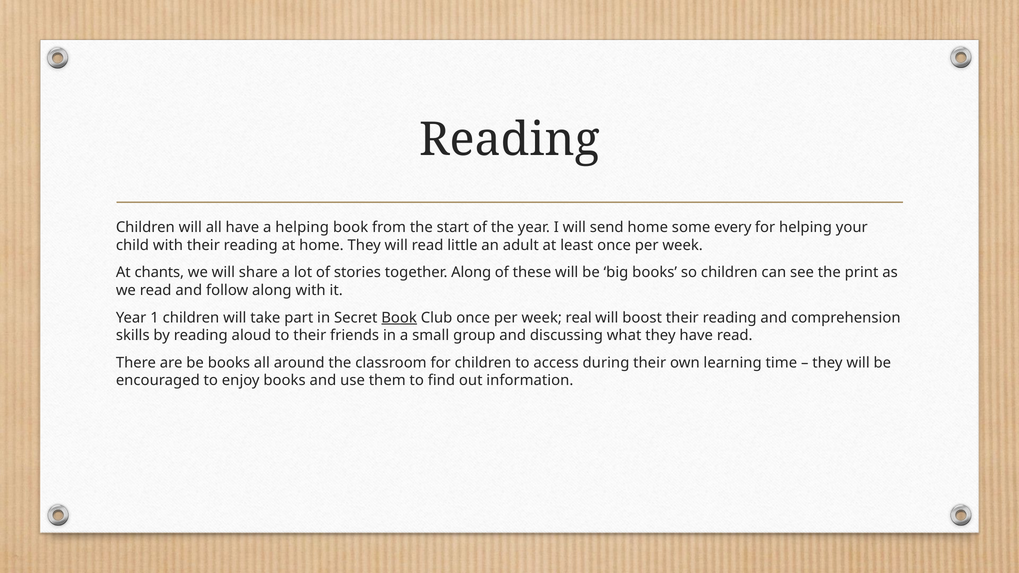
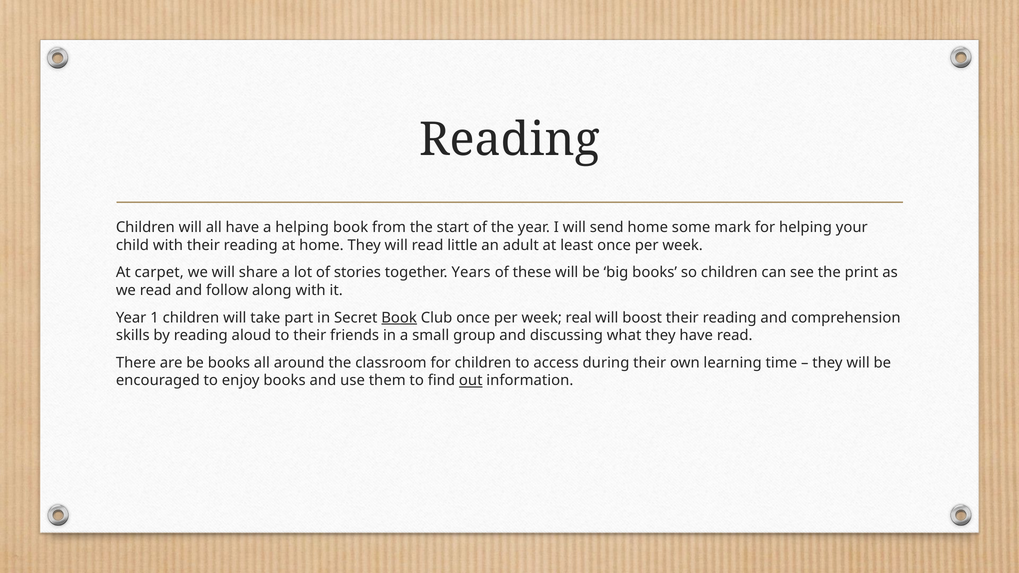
every: every -> mark
chants: chants -> carpet
together Along: Along -> Years
out underline: none -> present
